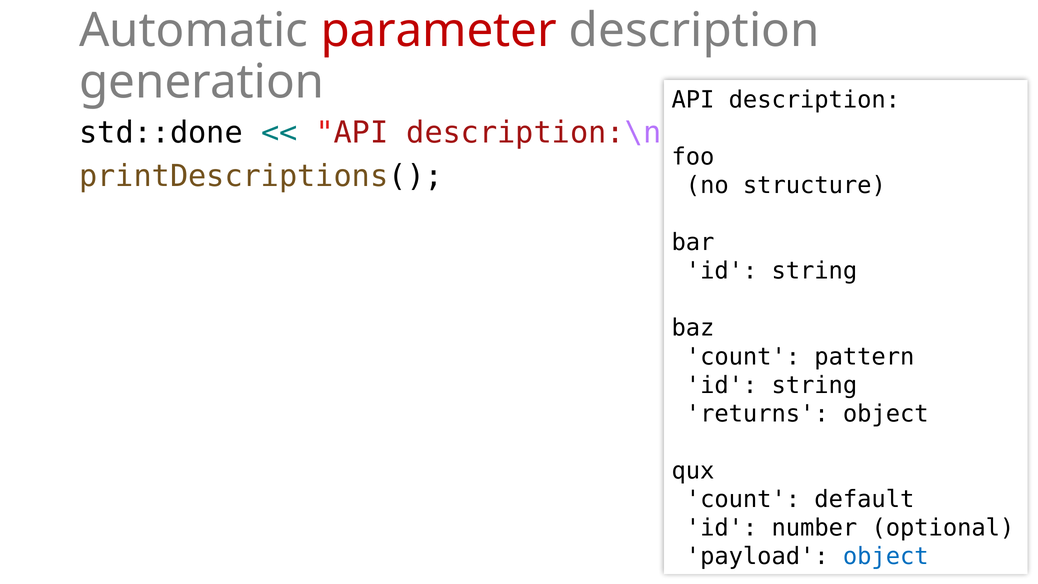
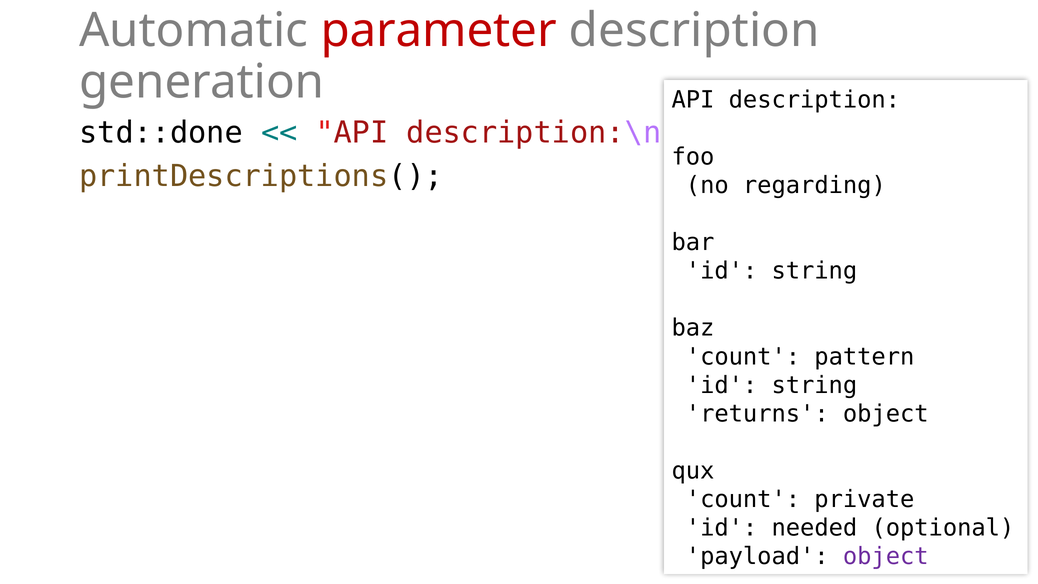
structure: structure -> regarding
default: default -> private
number: number -> needed
object at (886, 556) colour: blue -> purple
